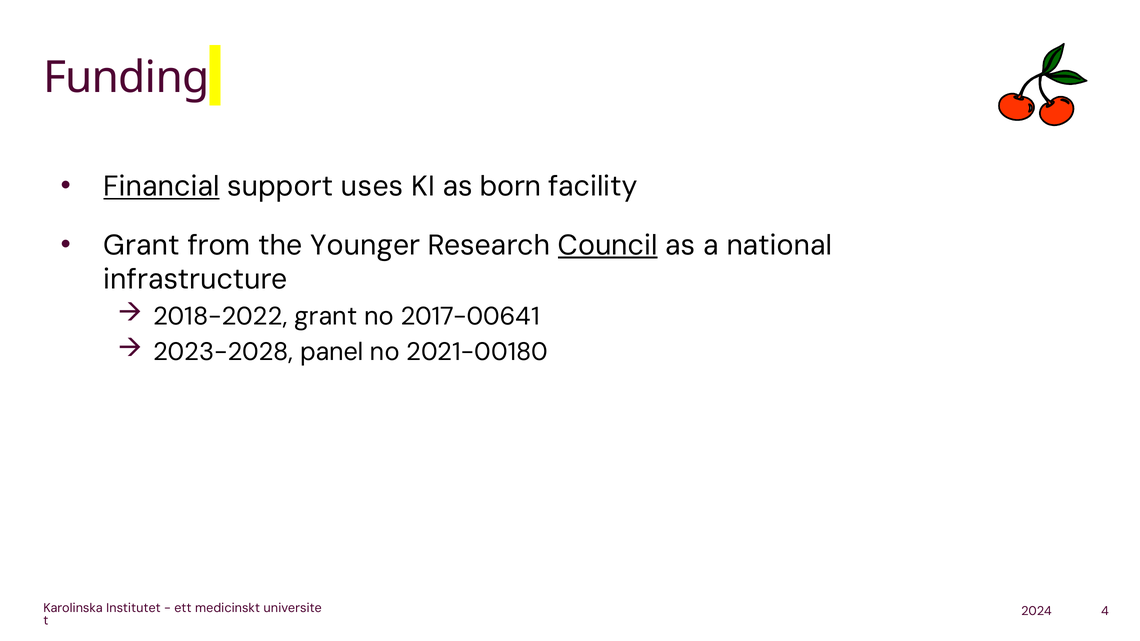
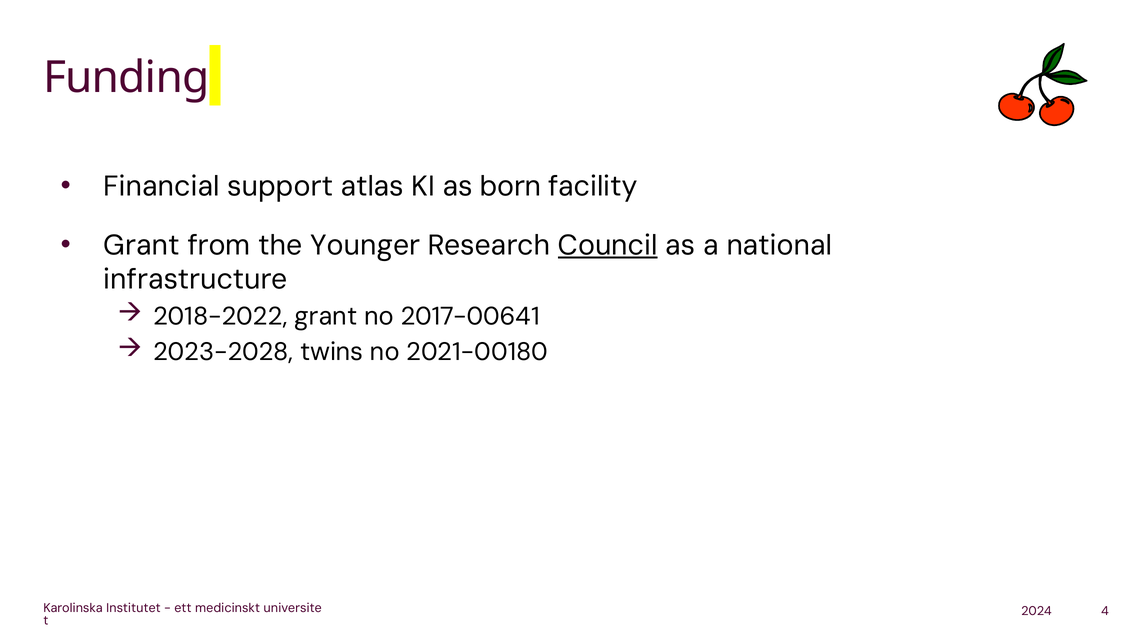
Financial underline: present -> none
uses: uses -> atlas
panel: panel -> twins
